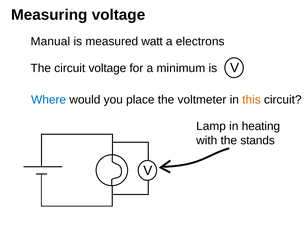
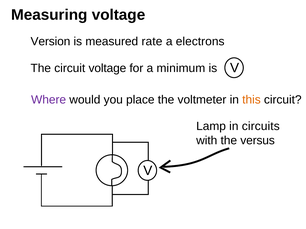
Manual: Manual -> Version
watt: watt -> rate
Where colour: blue -> purple
heating: heating -> circuits
stands: stands -> versus
